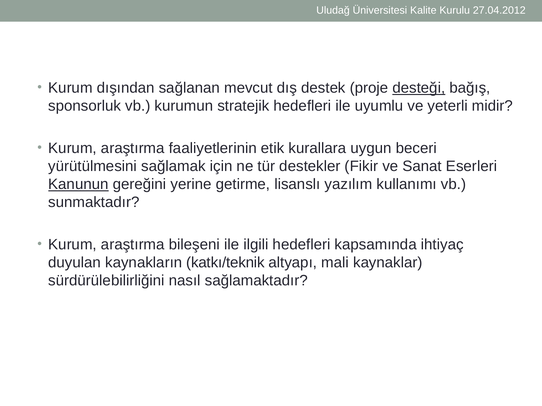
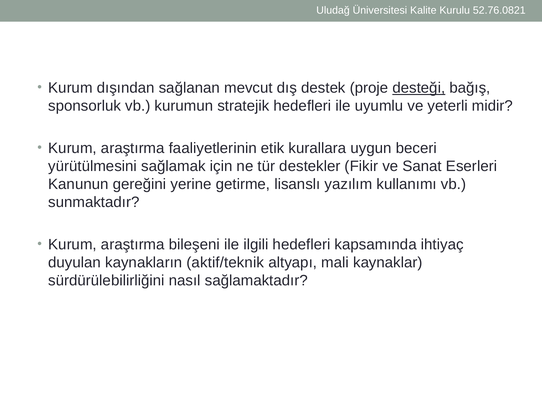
27.04.2012: 27.04.2012 -> 52.76.0821
Kanunun underline: present -> none
katkı/teknik: katkı/teknik -> aktif/teknik
